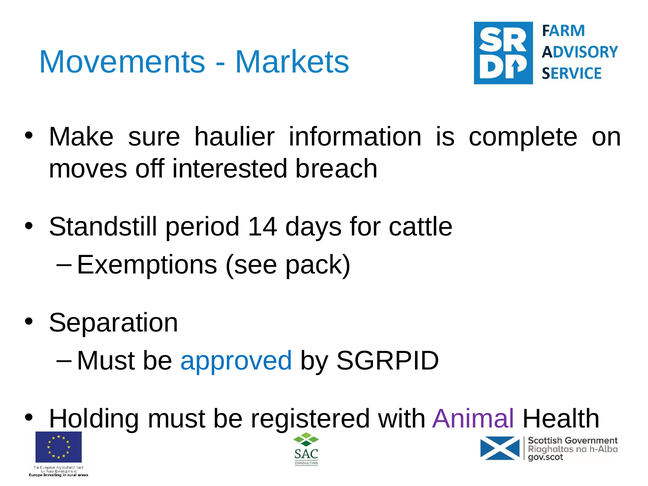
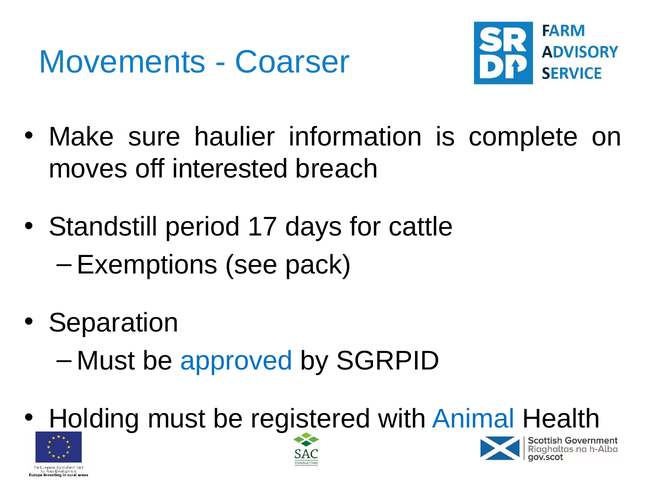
Markets: Markets -> Coarser
14: 14 -> 17
Animal colour: purple -> blue
